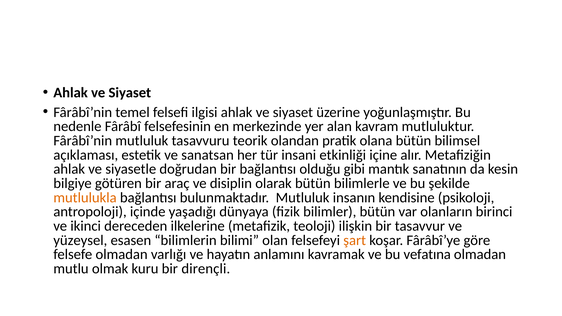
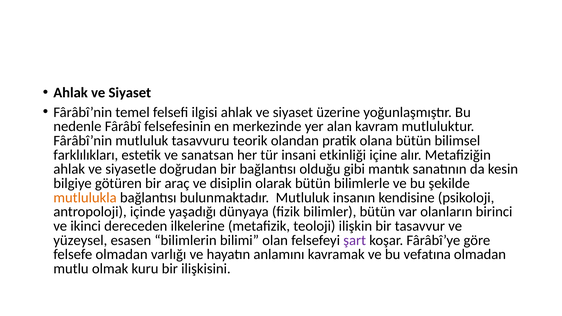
açıklaması: açıklaması -> farklılıkları
şart colour: orange -> purple
dirençli: dirençli -> ilişkisini
